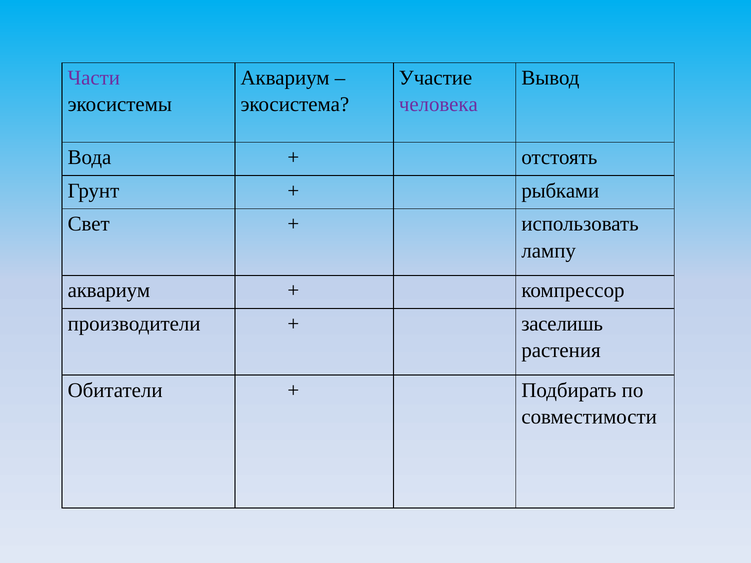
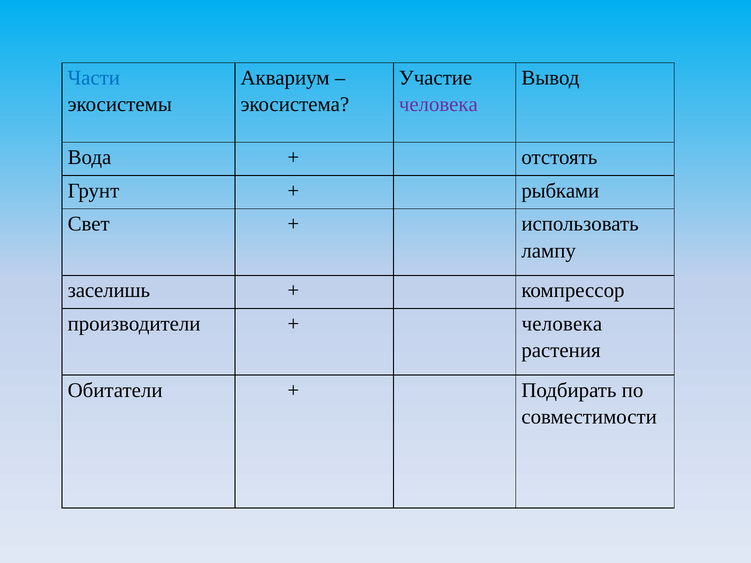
Части colour: purple -> blue
аквариум at (109, 291): аквариум -> заселишь
заселишь at (562, 324): заселишь -> человека
